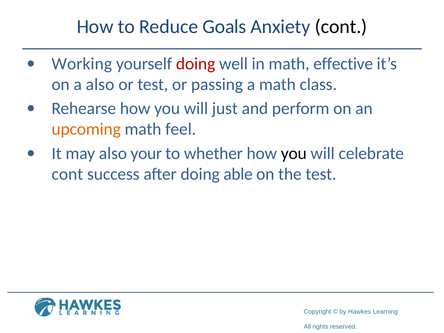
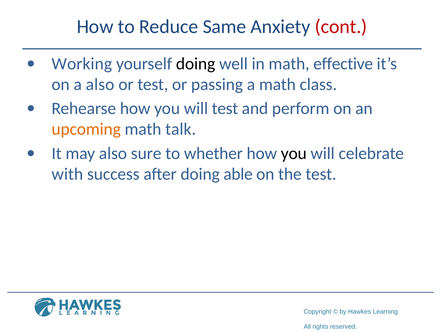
Goals: Goals -> Same
cont at (341, 27) colour: black -> red
doing at (196, 64) colour: red -> black
will just: just -> test
feel: feel -> talk
your: your -> sure
cont at (67, 174): cont -> with
